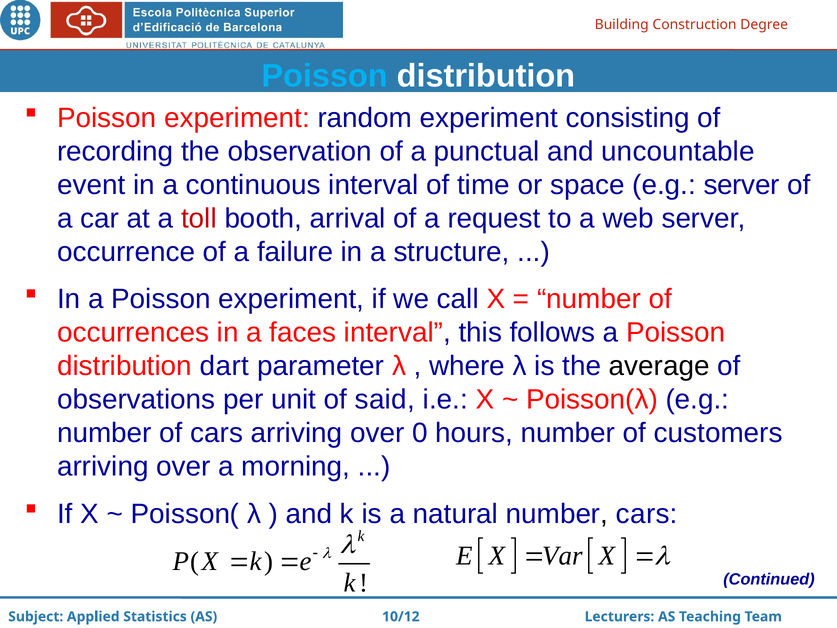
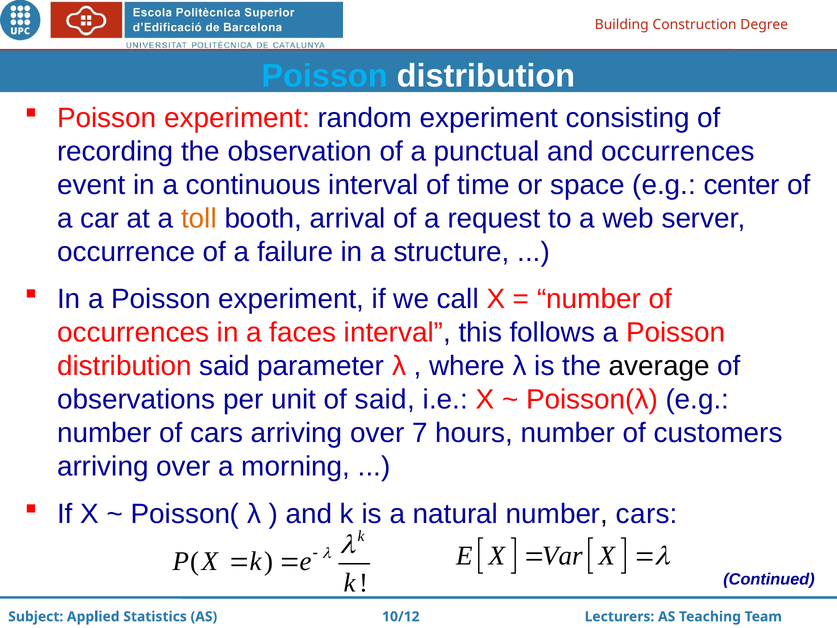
and uncountable: uncountable -> occurrences
e.g server: server -> center
toll colour: red -> orange
distribution dart: dart -> said
0: 0 -> 7
